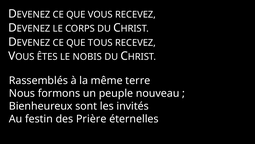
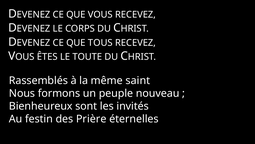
NOBIS: NOBIS -> TOUTE
terre: terre -> saint
